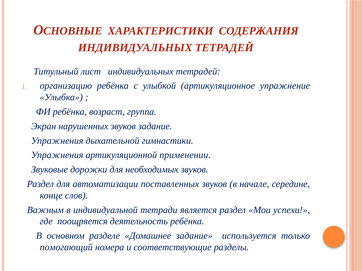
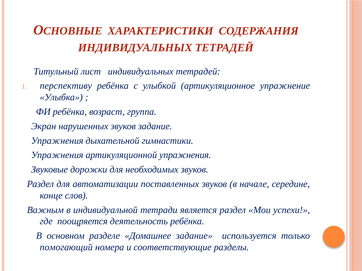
организацию: организацию -> перспективу
артикуляционной применении: применении -> упражнения
